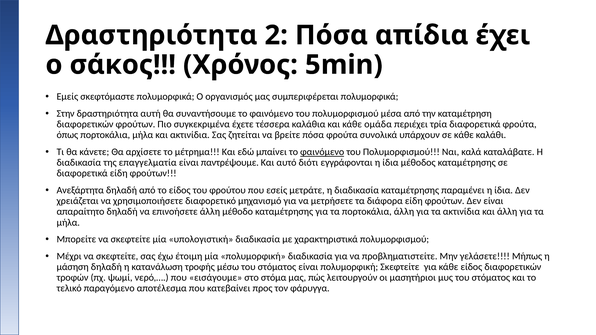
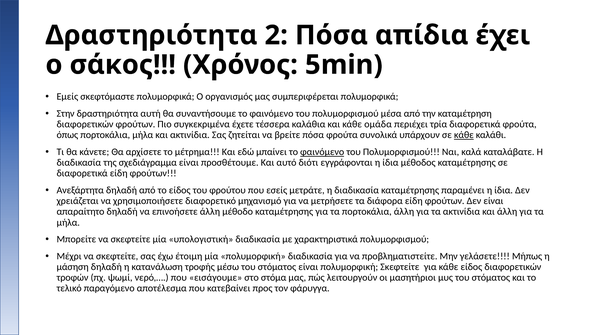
κάθε at (464, 135) underline: none -> present
επαγγελματία: επαγγελματία -> σχεδιάγραμμα
παντρέψουμε: παντρέψουμε -> προσθέτουμε
